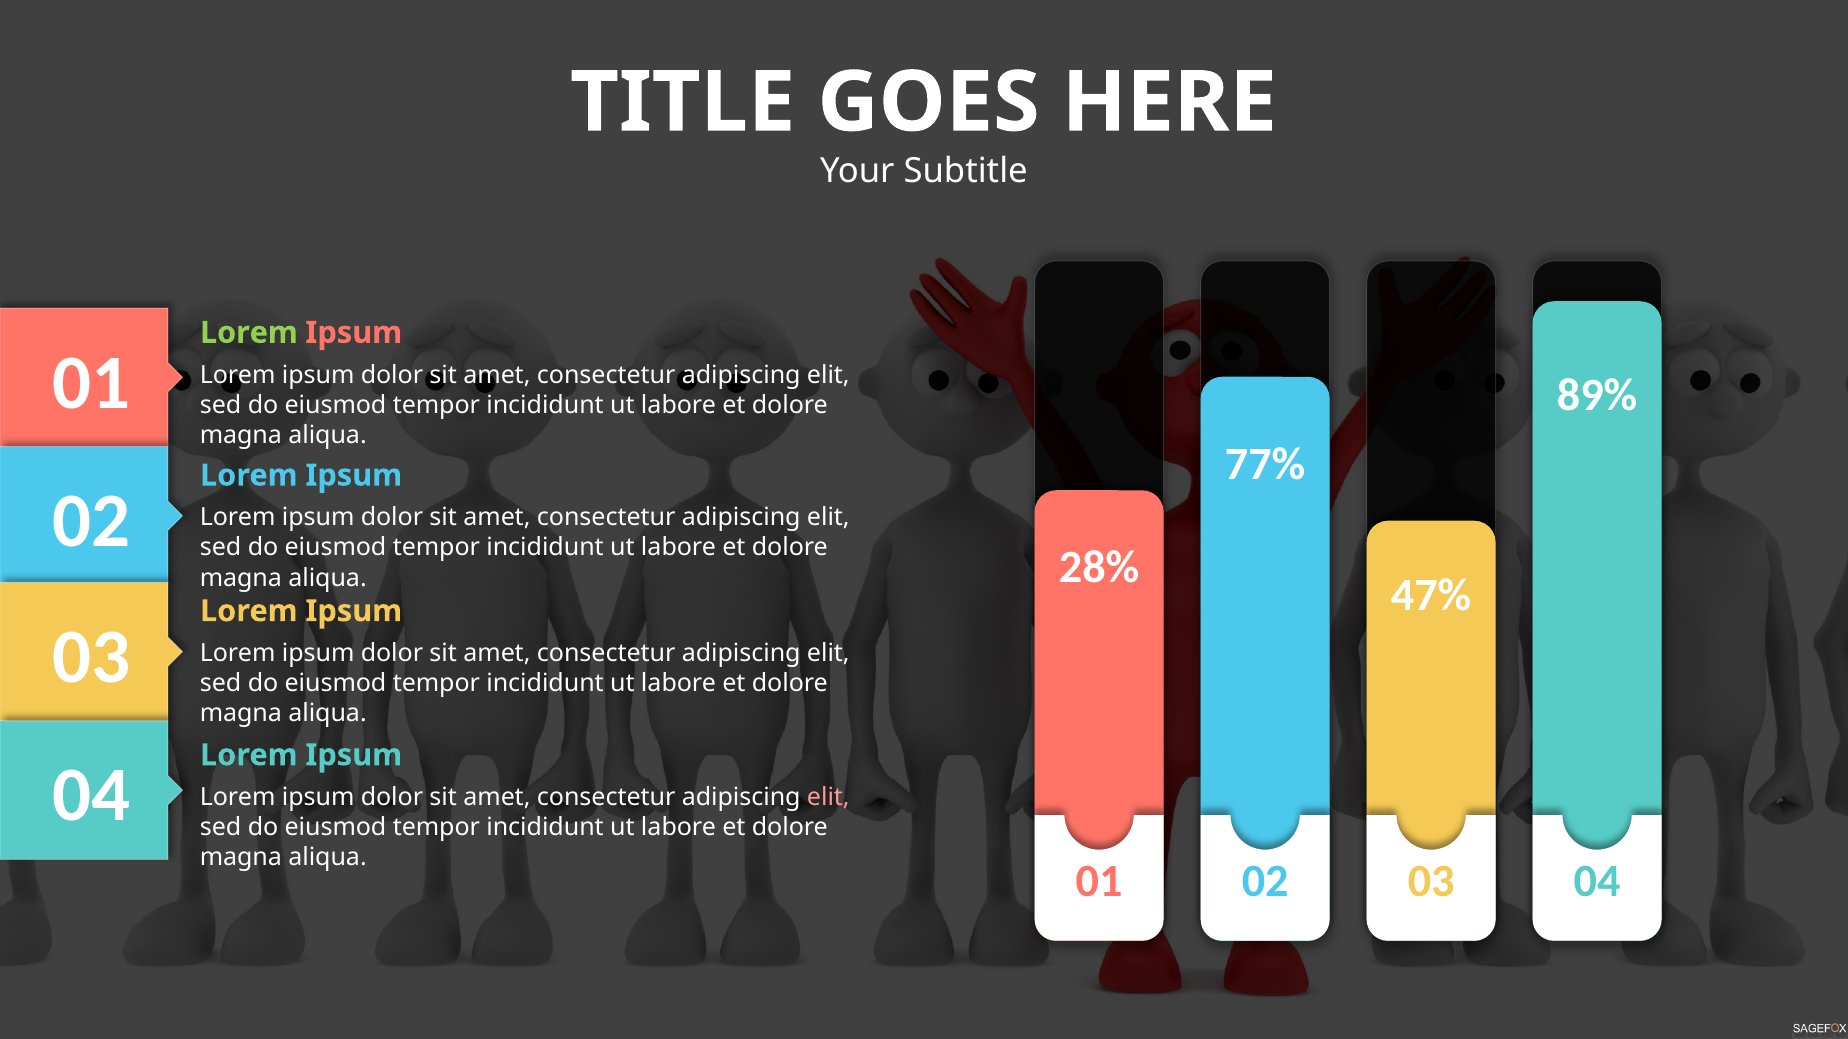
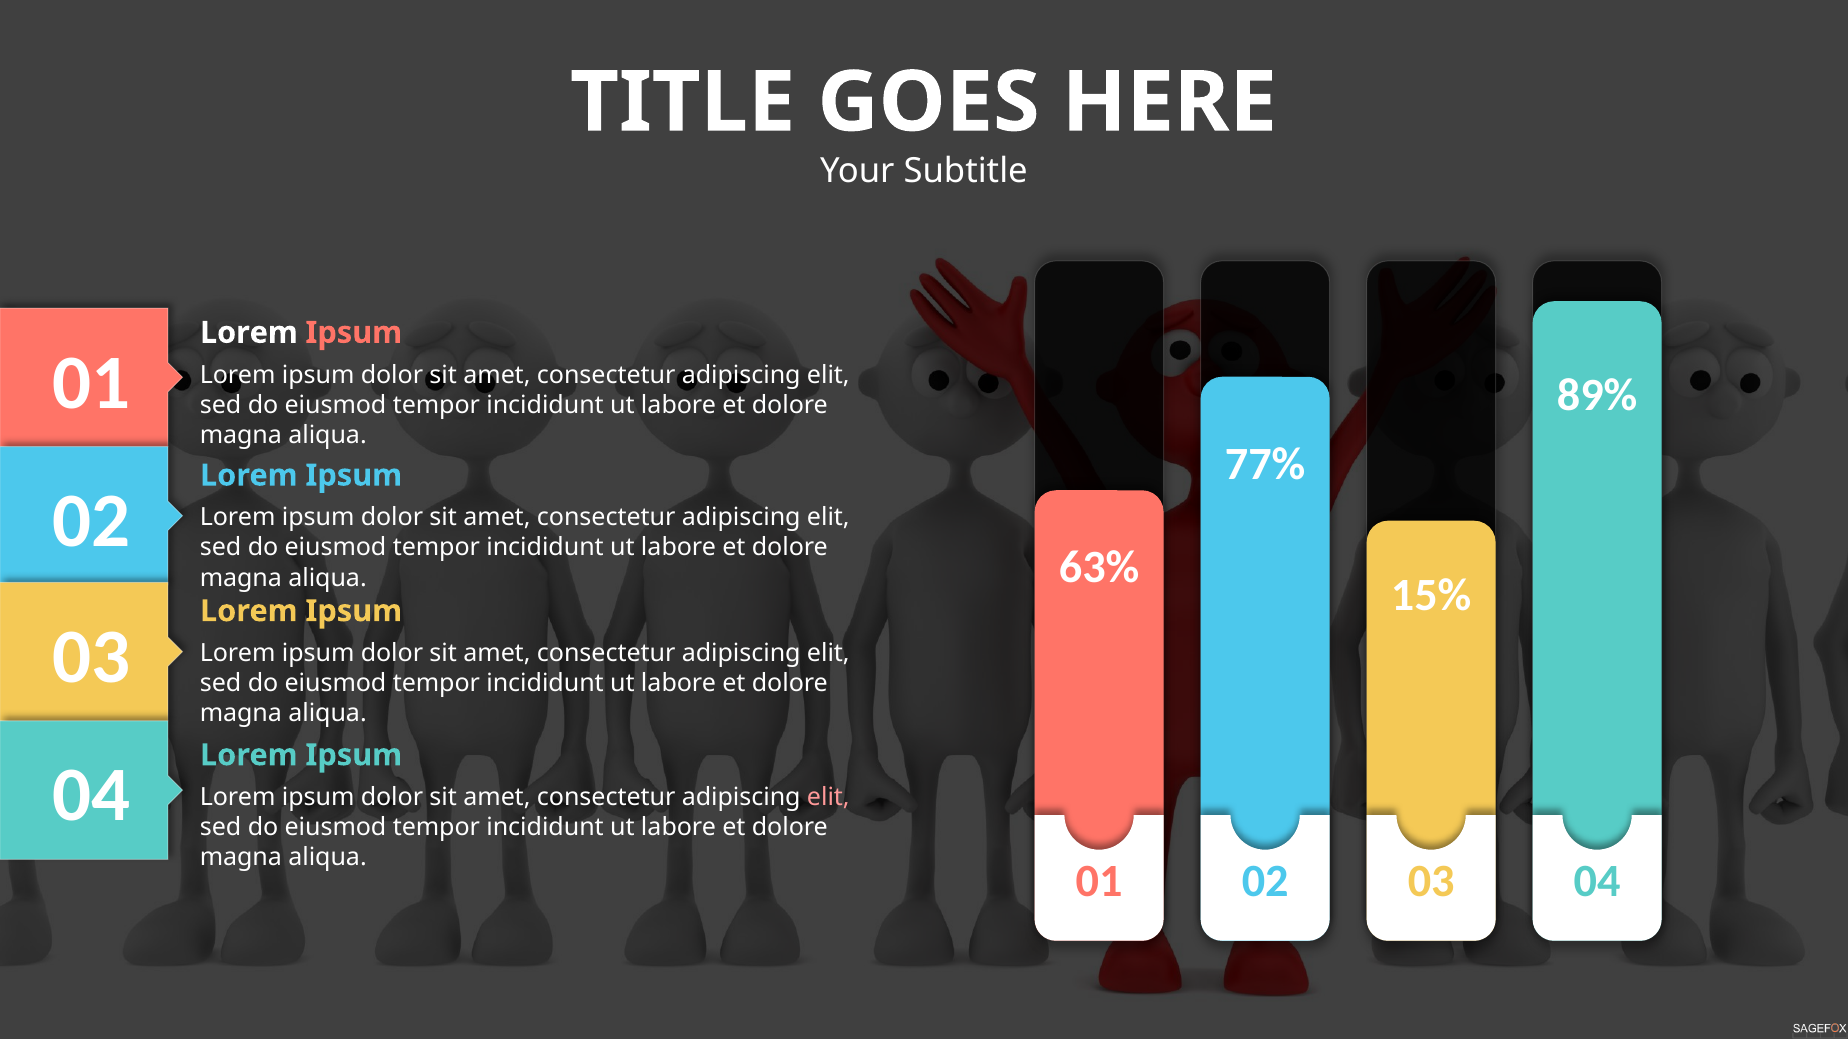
Lorem at (249, 333) colour: light green -> white
28%: 28% -> 63%
47%: 47% -> 15%
